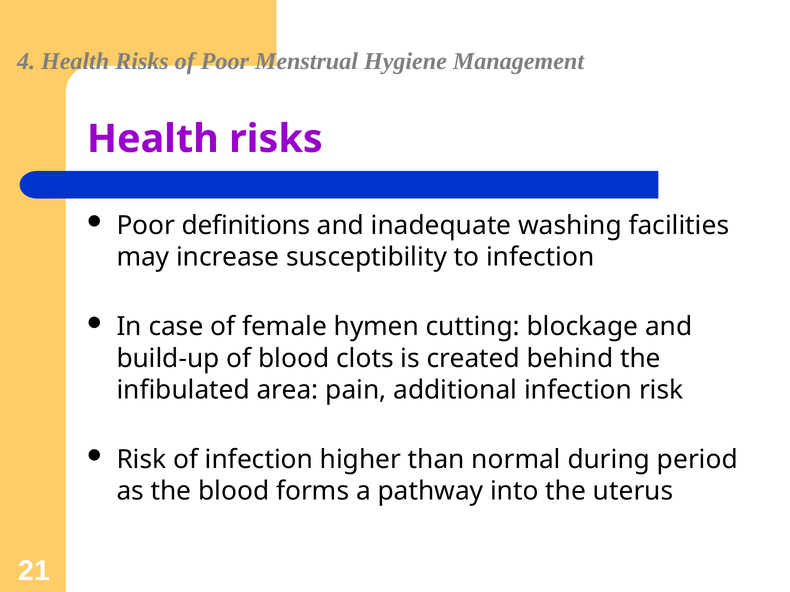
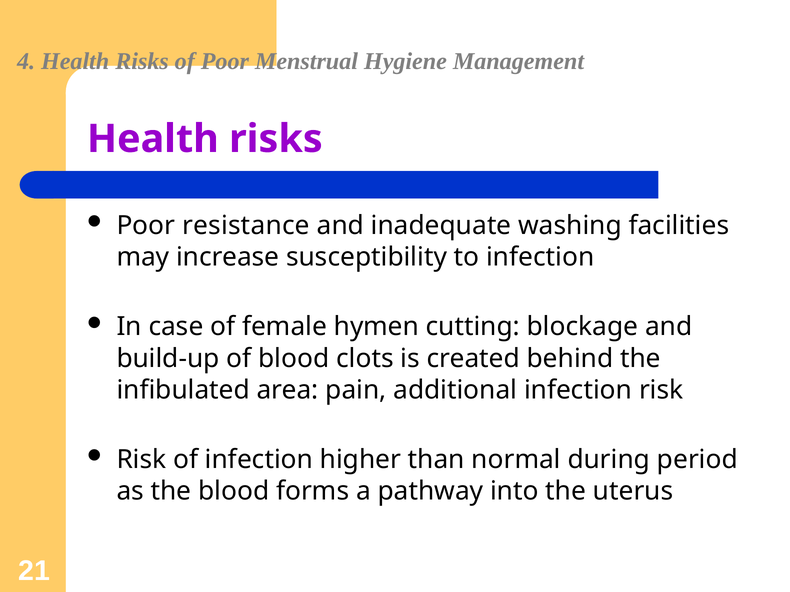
definitions: definitions -> resistance
